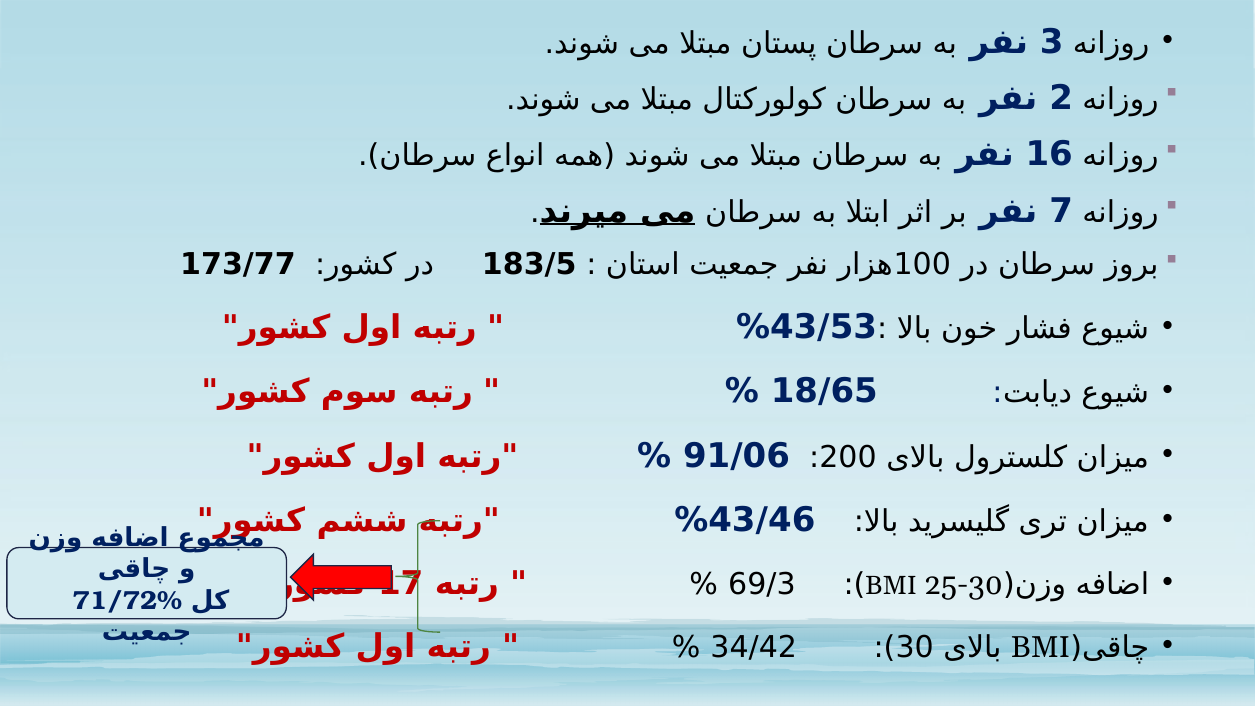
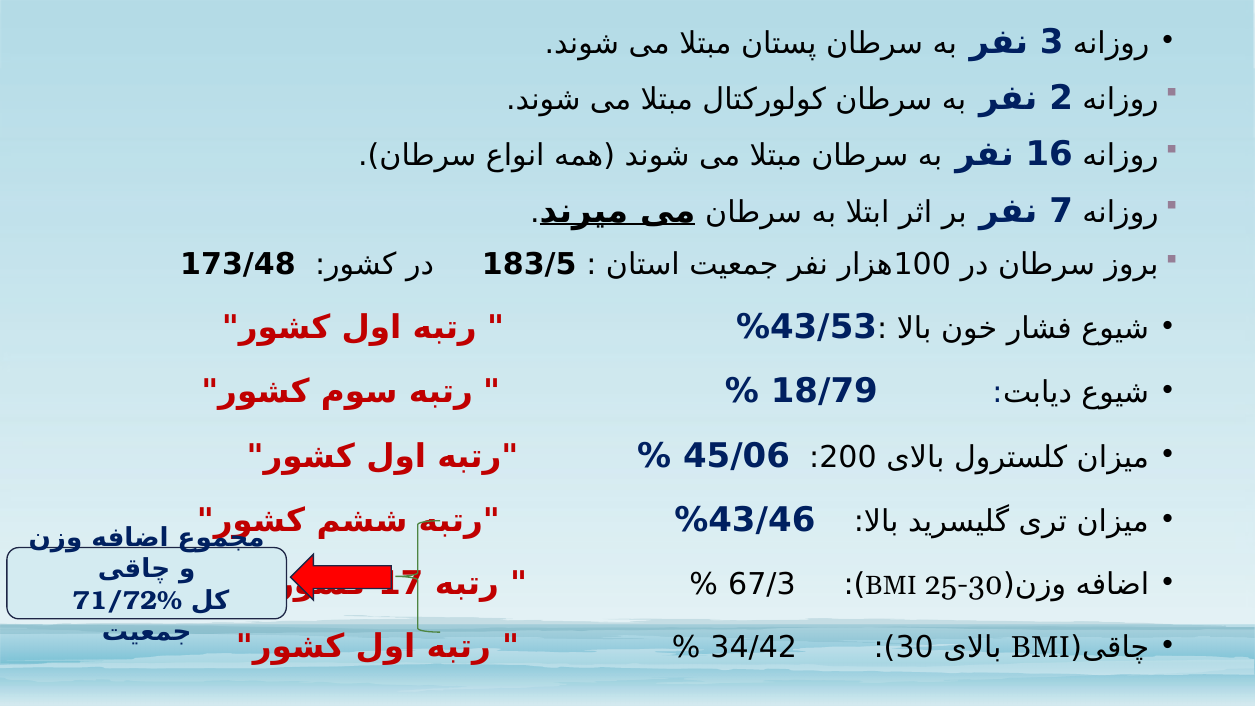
173/77: 173/77 -> 173/48
18/65: 18/65 -> 18/79
91/06: 91/06 -> 45/06
69/3: 69/3 -> 67/3
